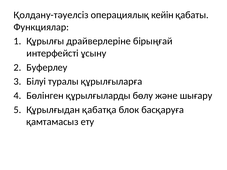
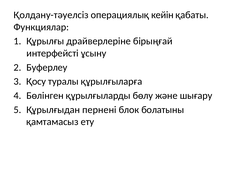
Білуі: Білуі -> Қосу
қабатқа: қабатқа -> пернені
басқаруға: басқаруға -> болатыны
